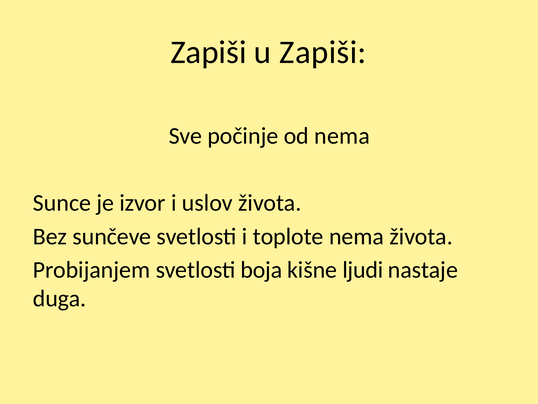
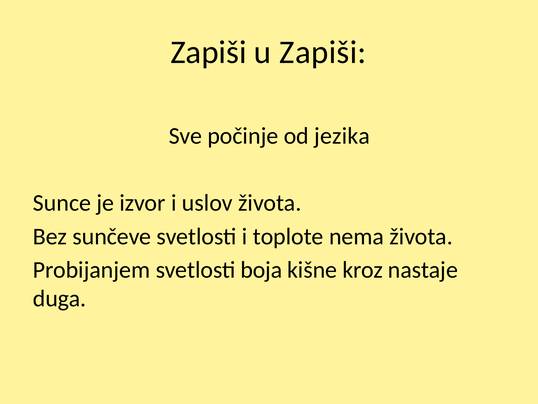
od nema: nema -> jezika
ljudi: ljudi -> kroz
